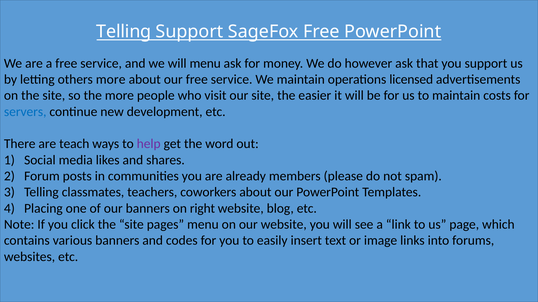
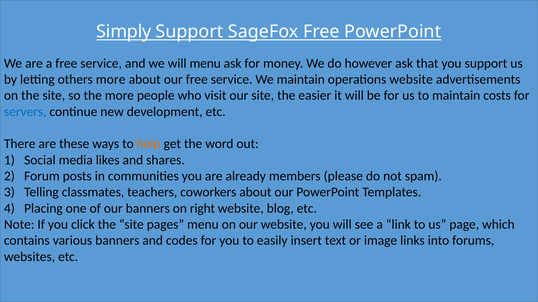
Telling at (124, 32): Telling -> Simply
operations licensed: licensed -> website
teach: teach -> these
help colour: purple -> orange
